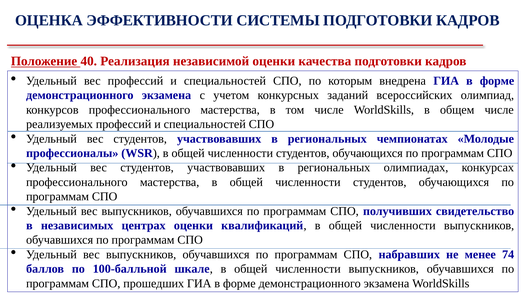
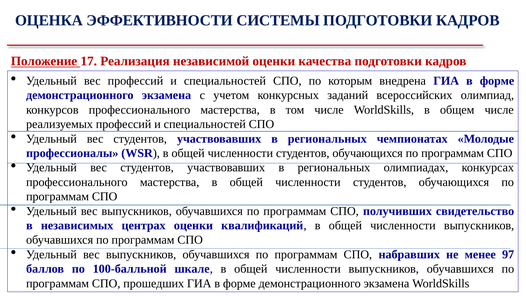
40: 40 -> 17
74: 74 -> 97
